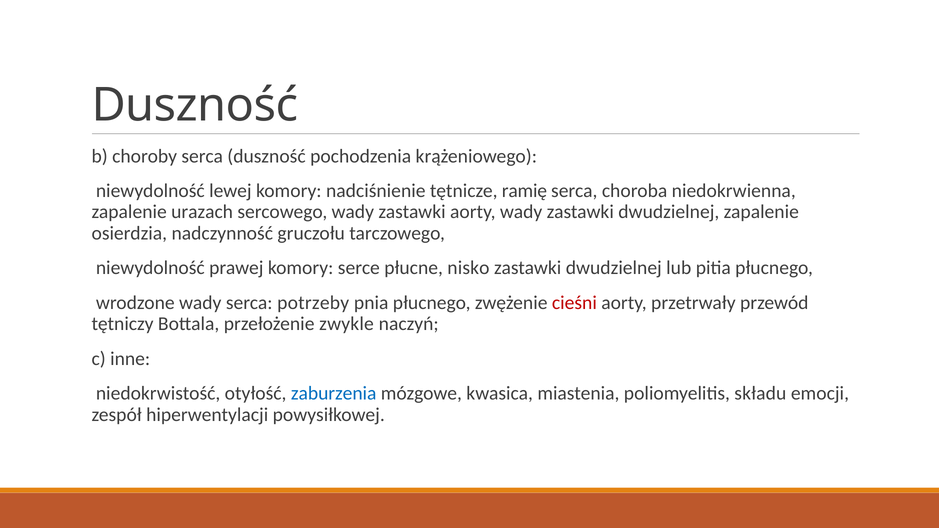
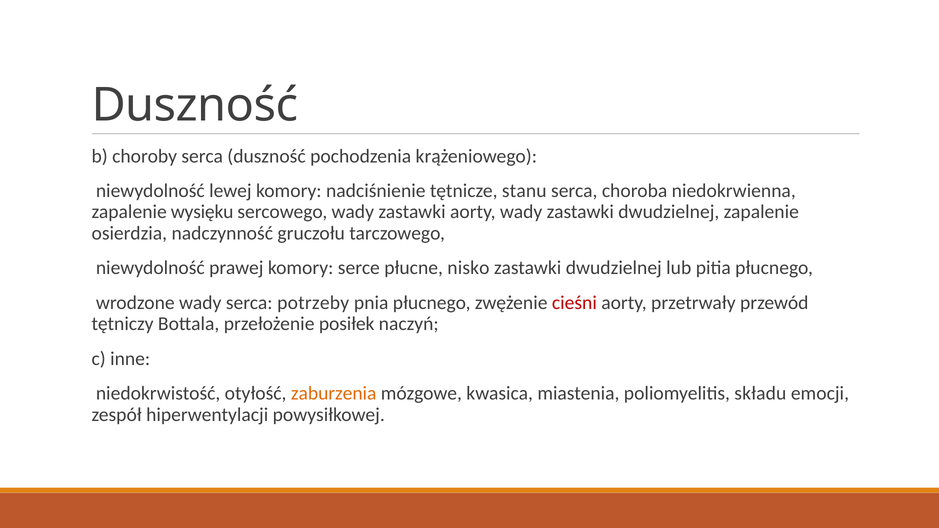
ramię: ramię -> stanu
urazach: urazach -> wysięku
zwykle: zwykle -> posiłek
zaburzenia colour: blue -> orange
